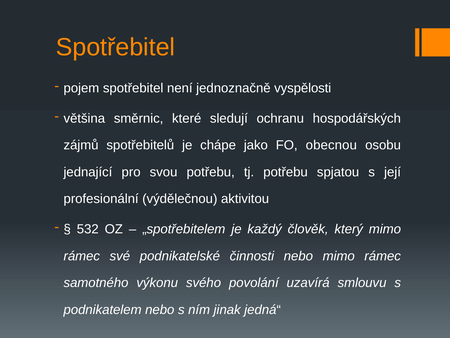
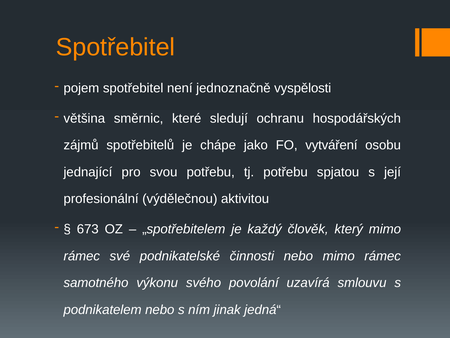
obecnou: obecnou -> vytváření
532: 532 -> 673
